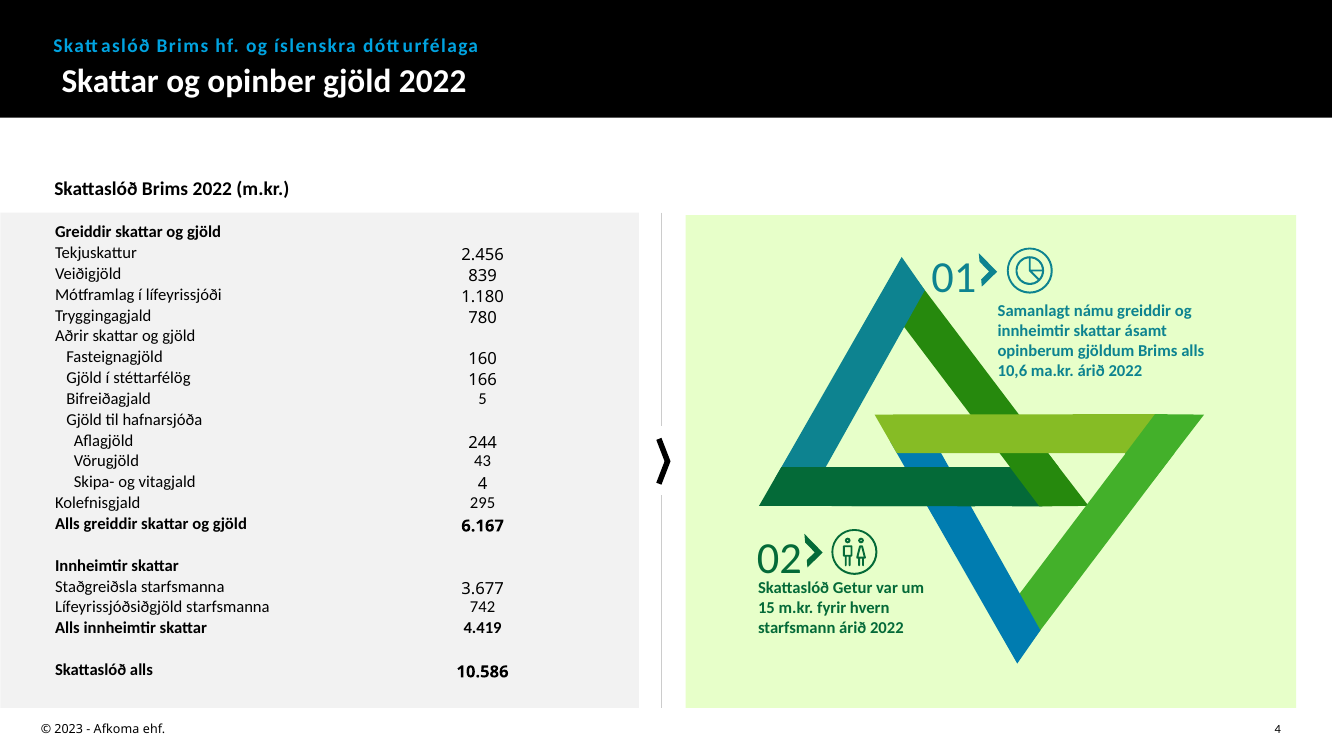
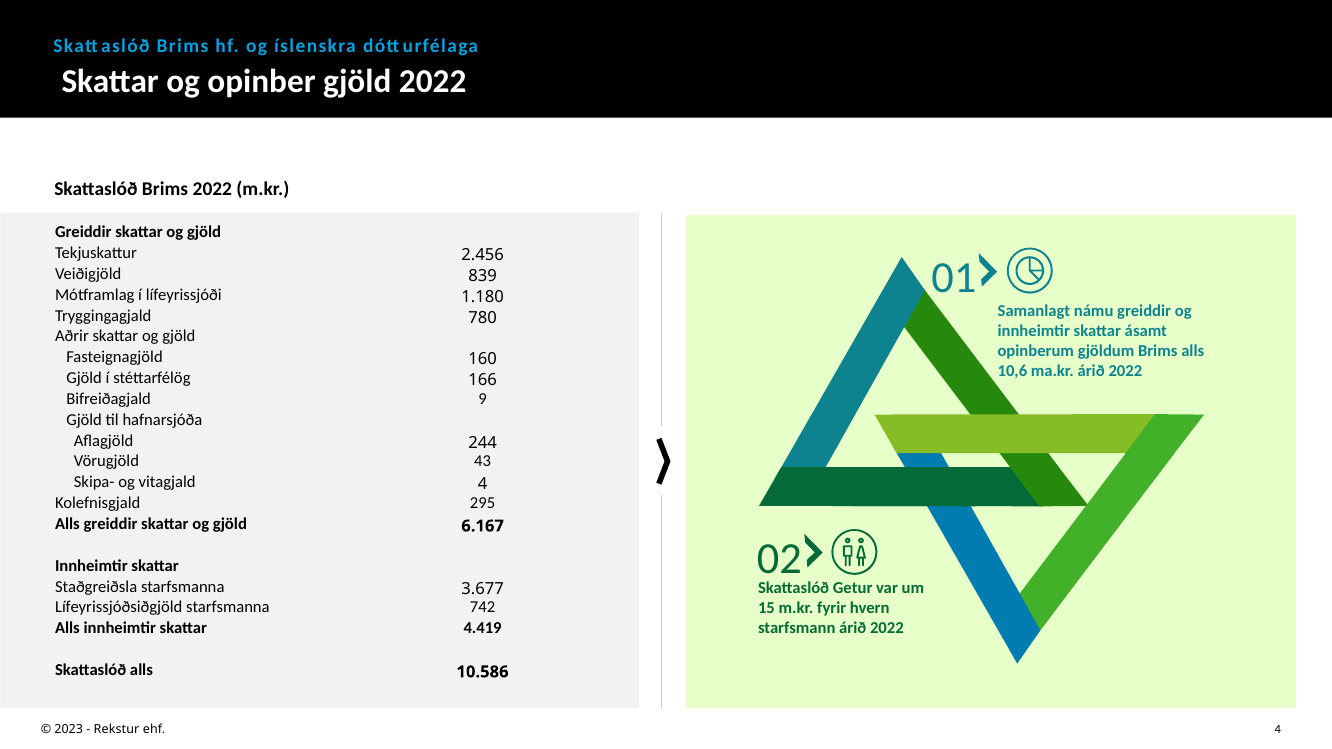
5: 5 -> 9
Afkoma: Afkoma -> Rekstur
